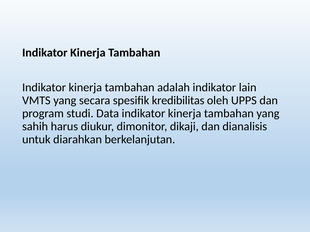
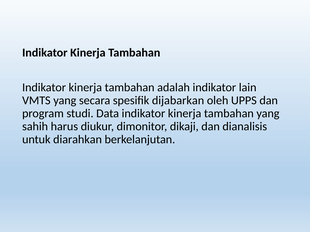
kredibilitas: kredibilitas -> dijabarkan
